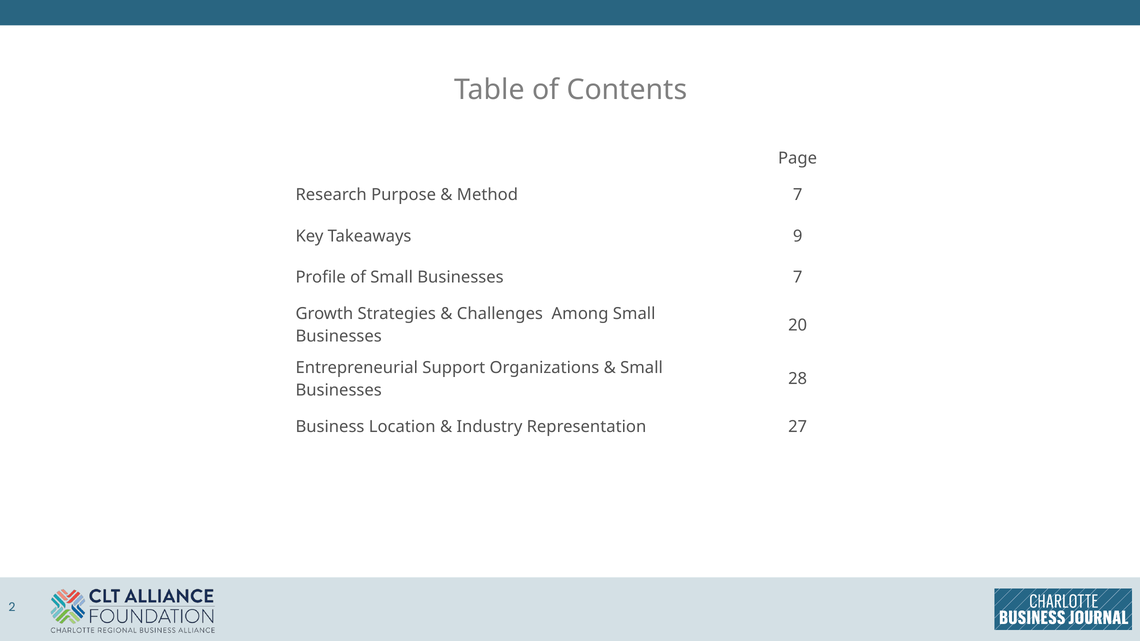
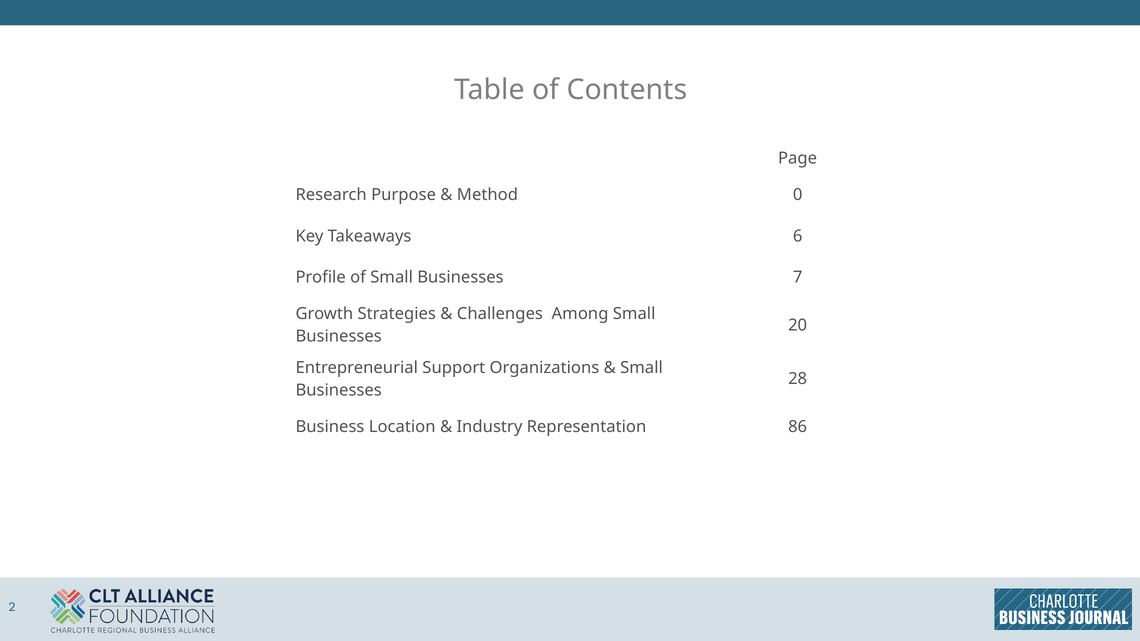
Method 7: 7 -> 0
9: 9 -> 6
27: 27 -> 86
